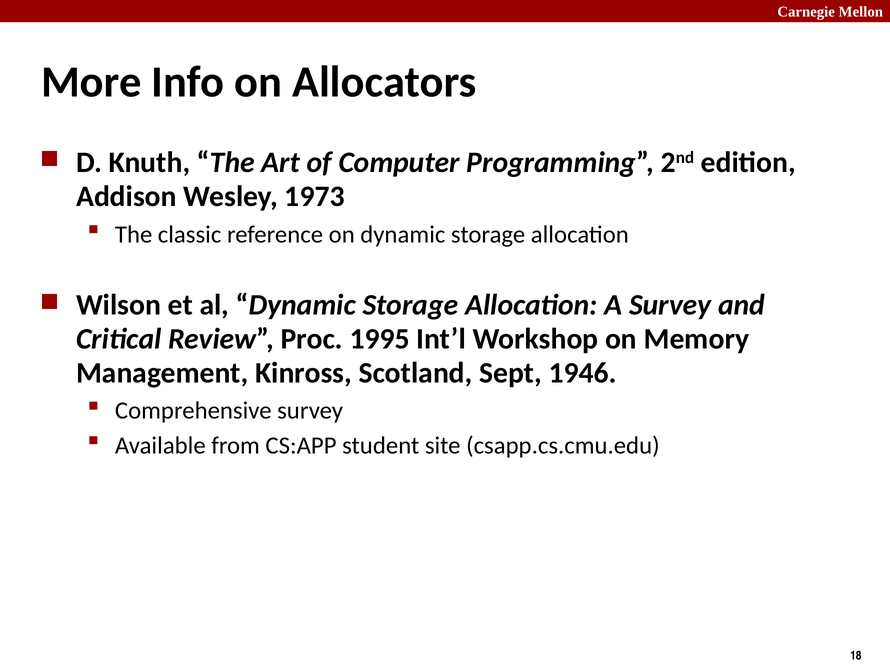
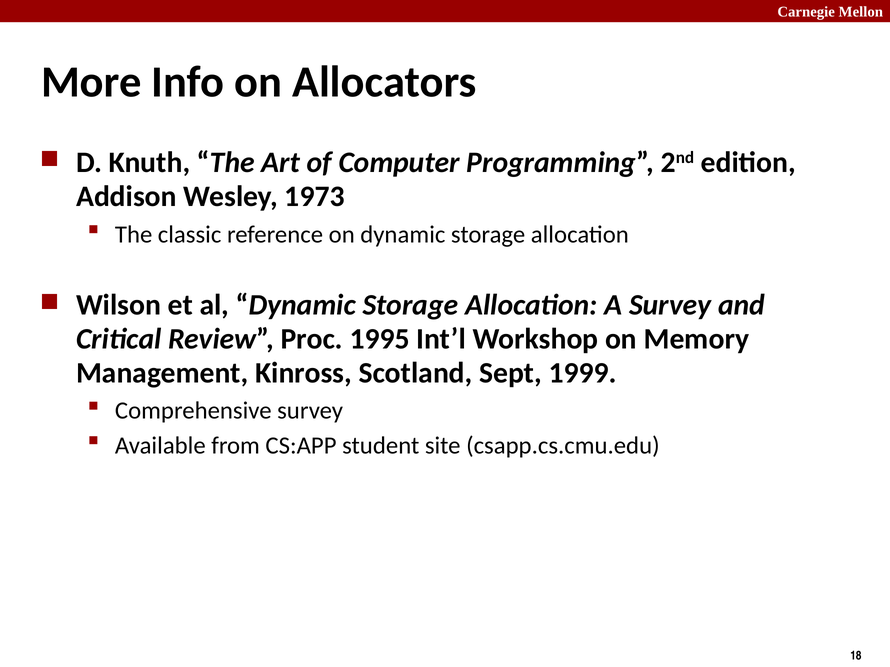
1946: 1946 -> 1999
